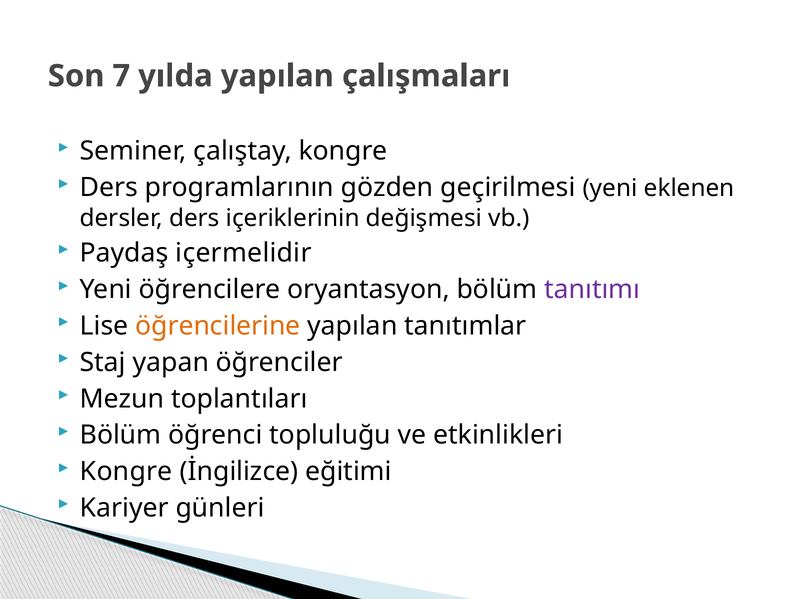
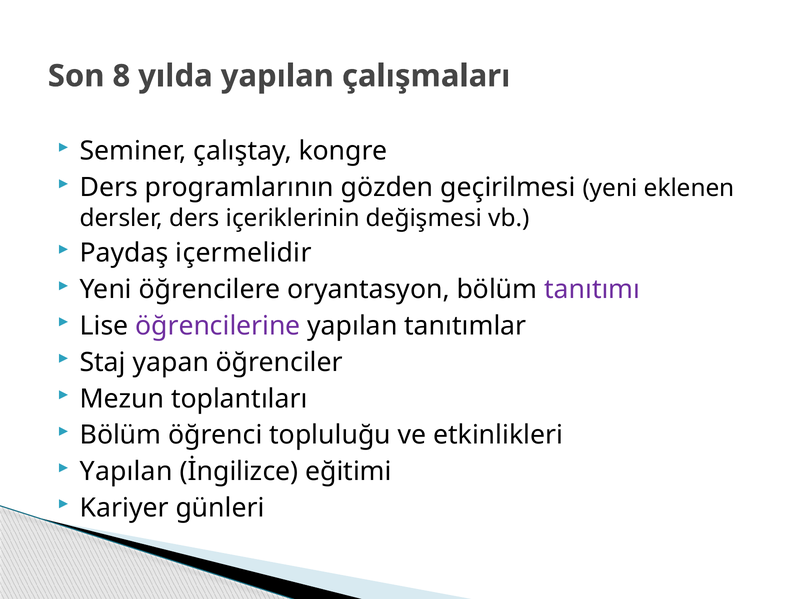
7: 7 -> 8
öğrencilerine colour: orange -> purple
Kongre at (126, 472): Kongre -> Yapılan
